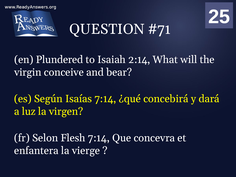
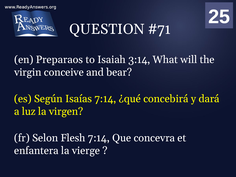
Plundered: Plundered -> Preparaos
2:14: 2:14 -> 3:14
